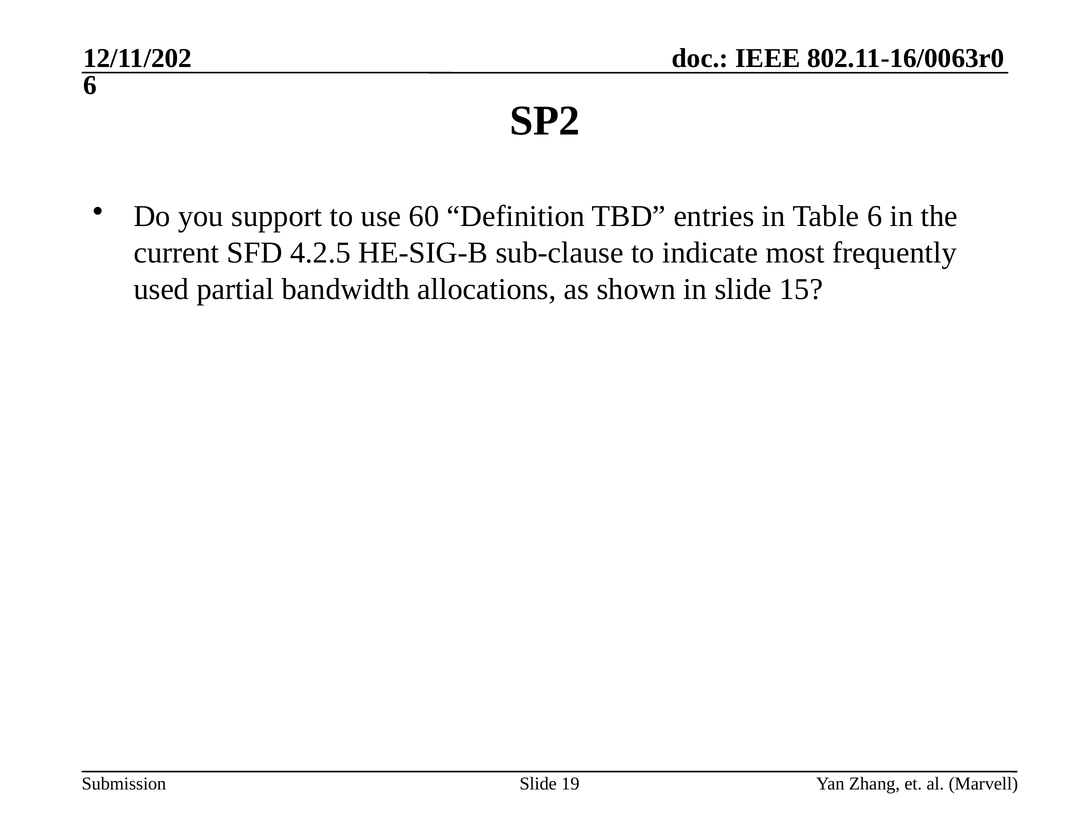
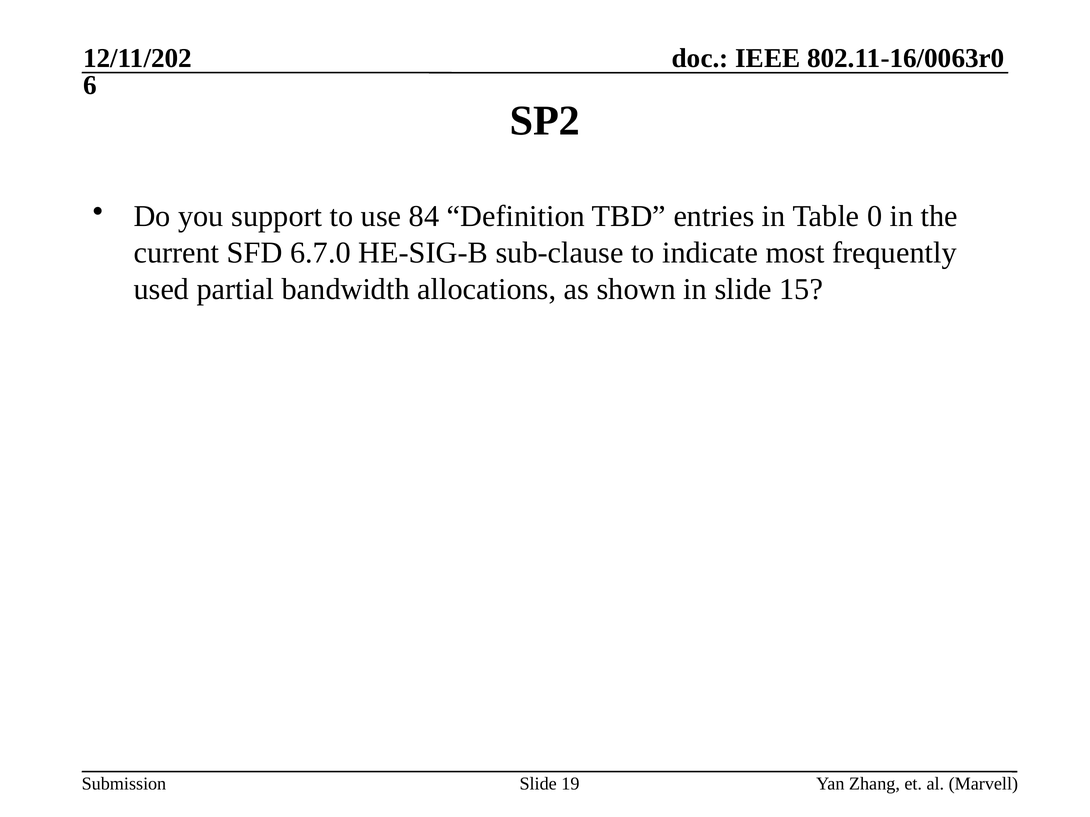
60: 60 -> 84
Table 6: 6 -> 0
4.2.5: 4.2.5 -> 6.7.0
